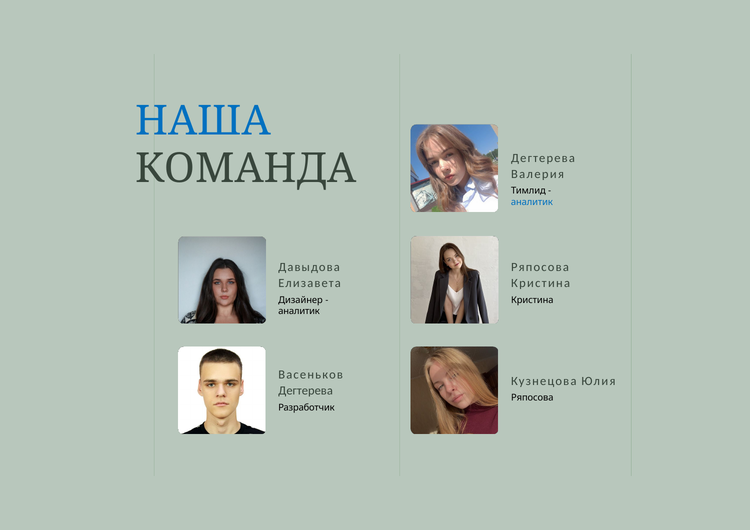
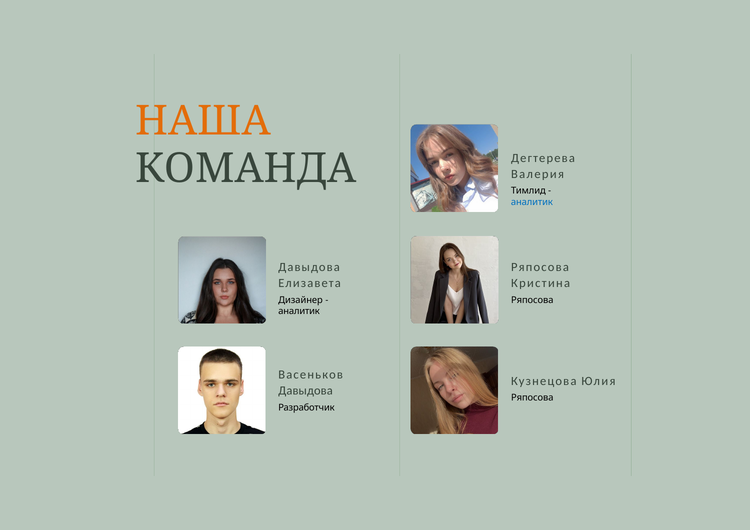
НАША colour: blue -> orange
Кристина at (532, 300): Кристина -> Ряпосова
Дегтерева at (306, 391): Дегтерева -> Давыдова
